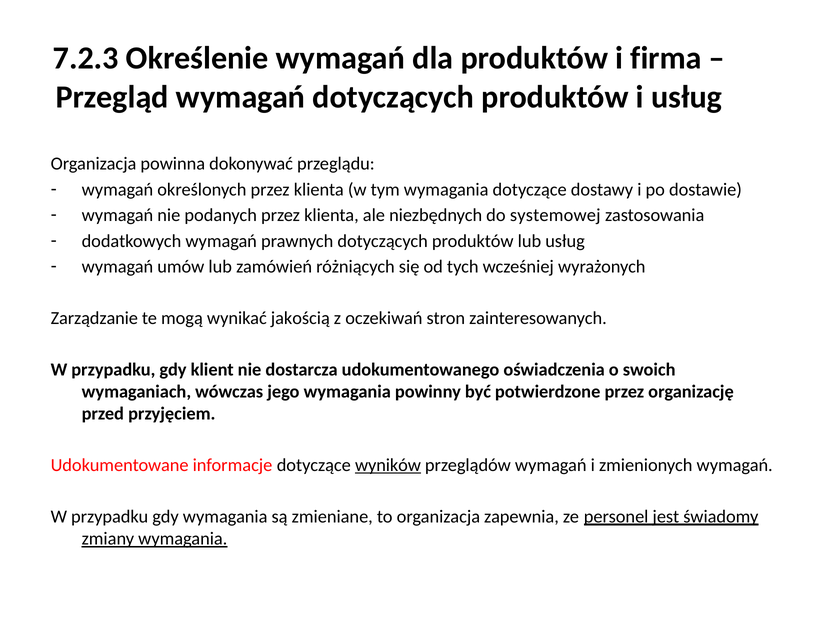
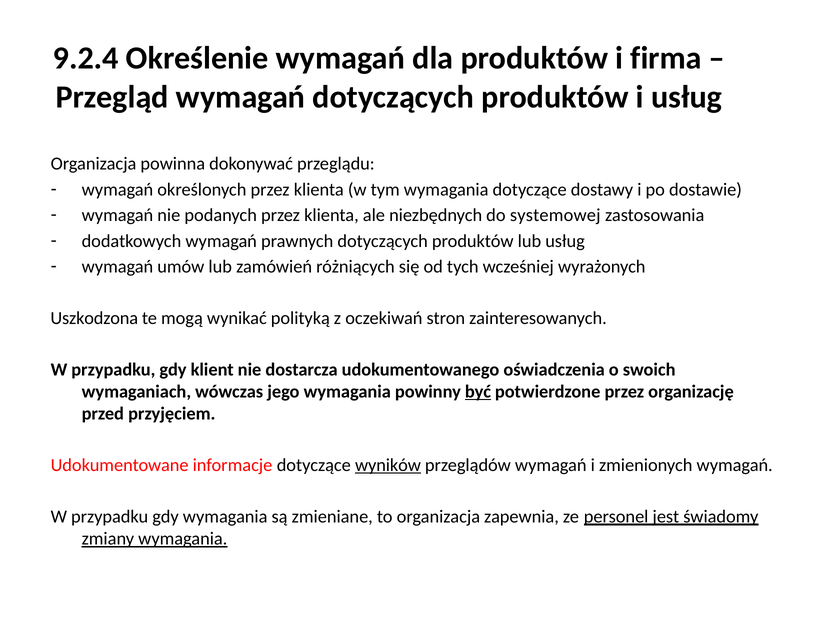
7.2.3: 7.2.3 -> 9.2.4
Zarządzanie: Zarządzanie -> Uszkodzona
jakością: jakością -> polityką
być underline: none -> present
